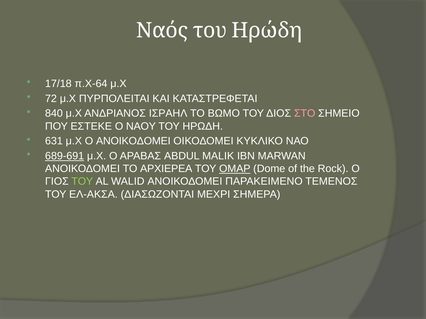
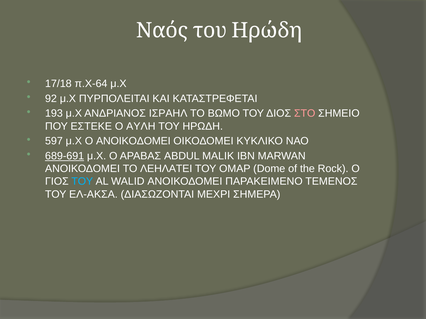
72: 72 -> 92
840: 840 -> 193
ΝΑΟΥ: ΝΑΟΥ -> ΑΥΛΗ
631: 631 -> 597
ΑΡΧΙΕΡΕΑ: ΑΡΧΙΕΡΕΑ -> ΛΕΗΛΑΤΕΙ
ΟΜΑΡ underline: present -> none
ΤΟΥ at (82, 182) colour: light green -> light blue
